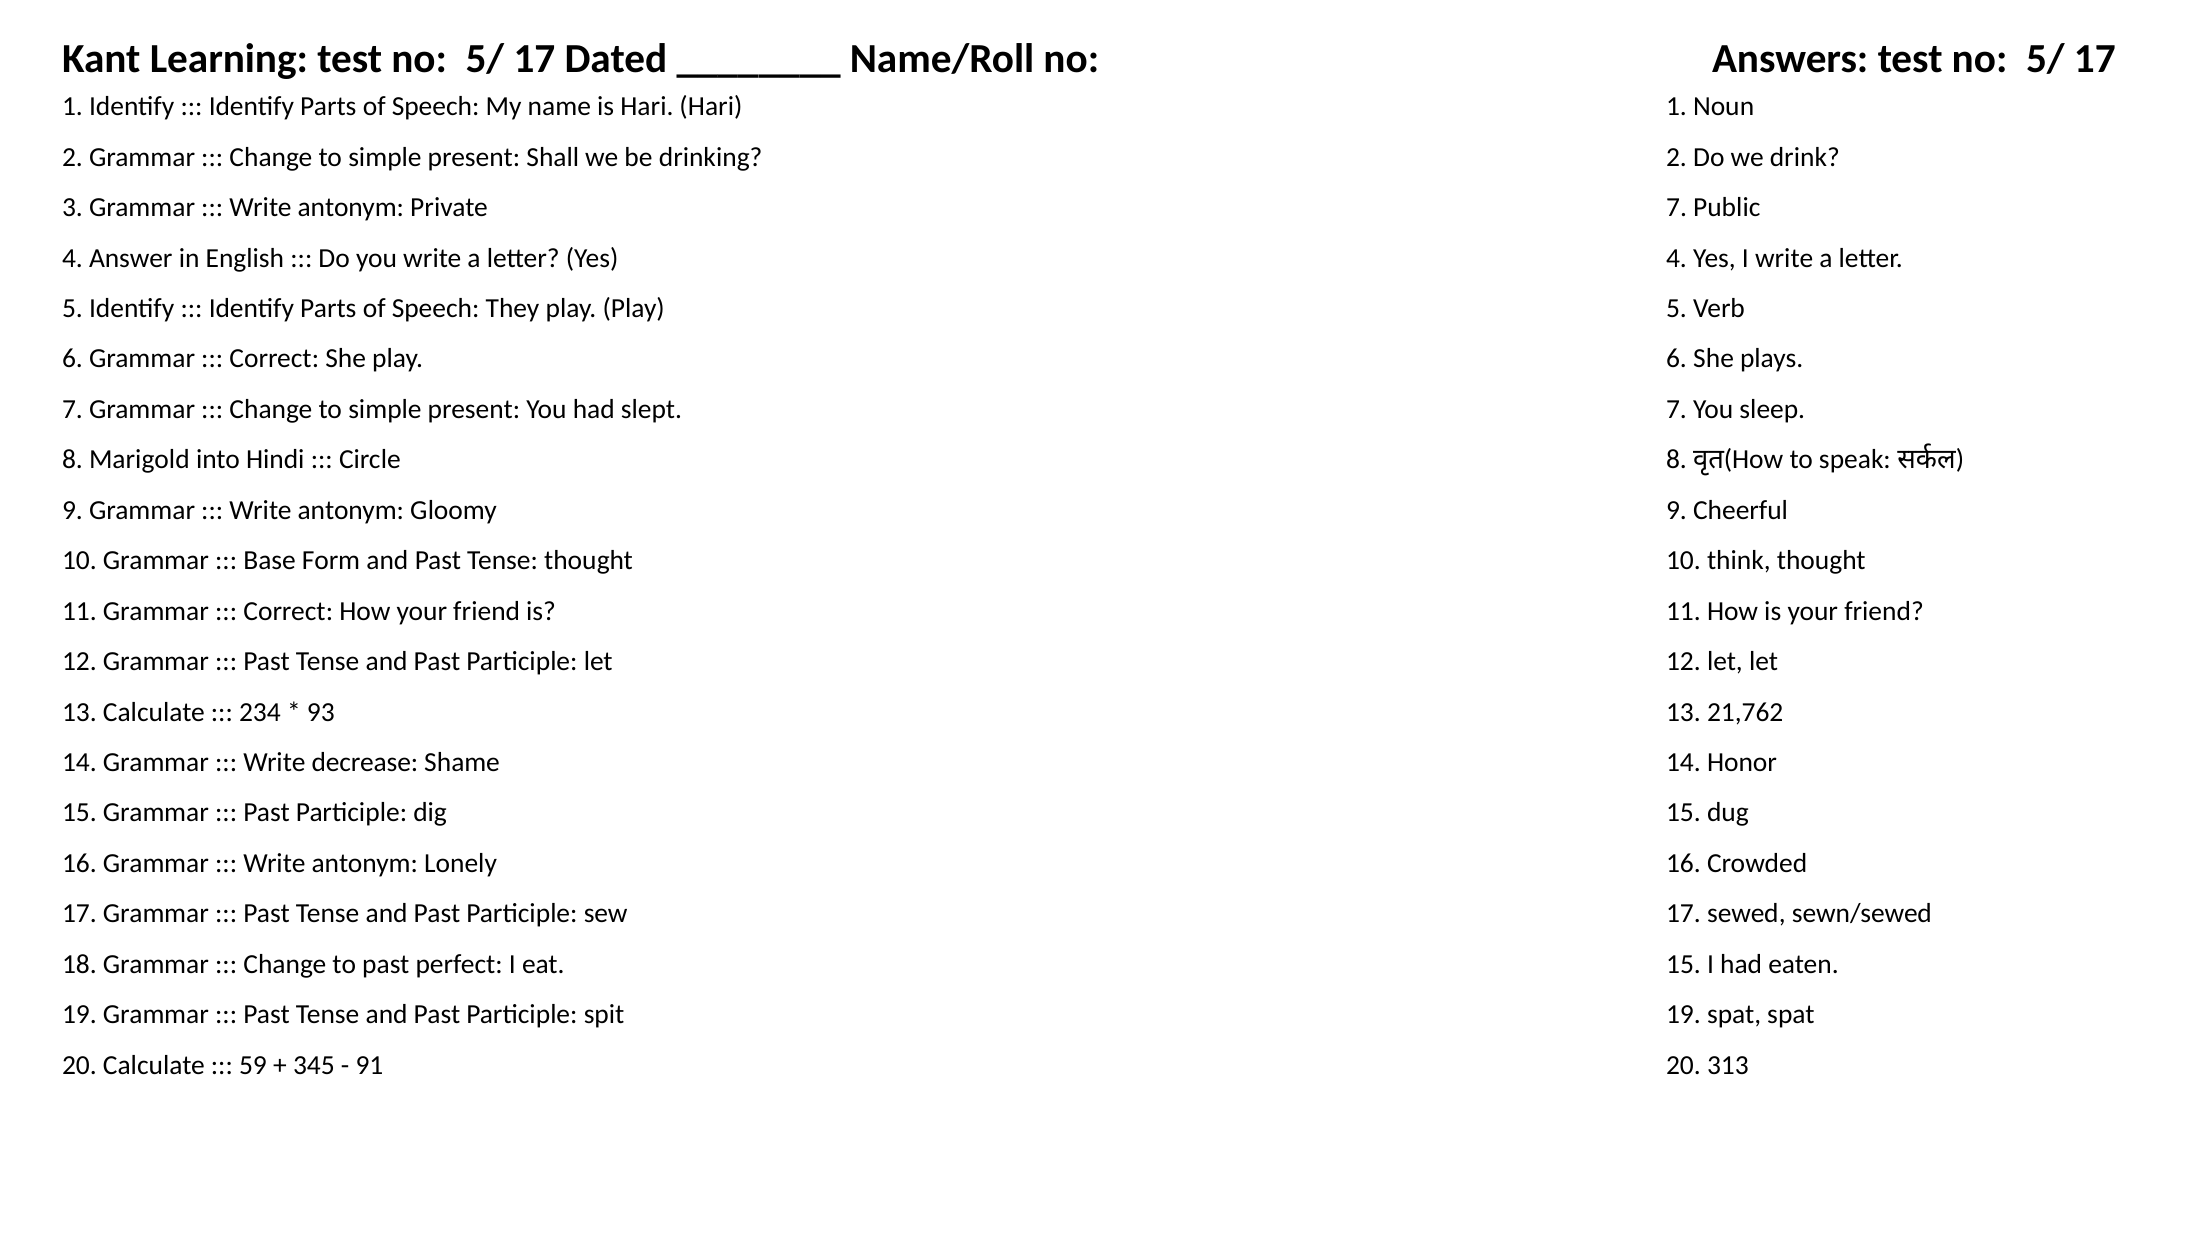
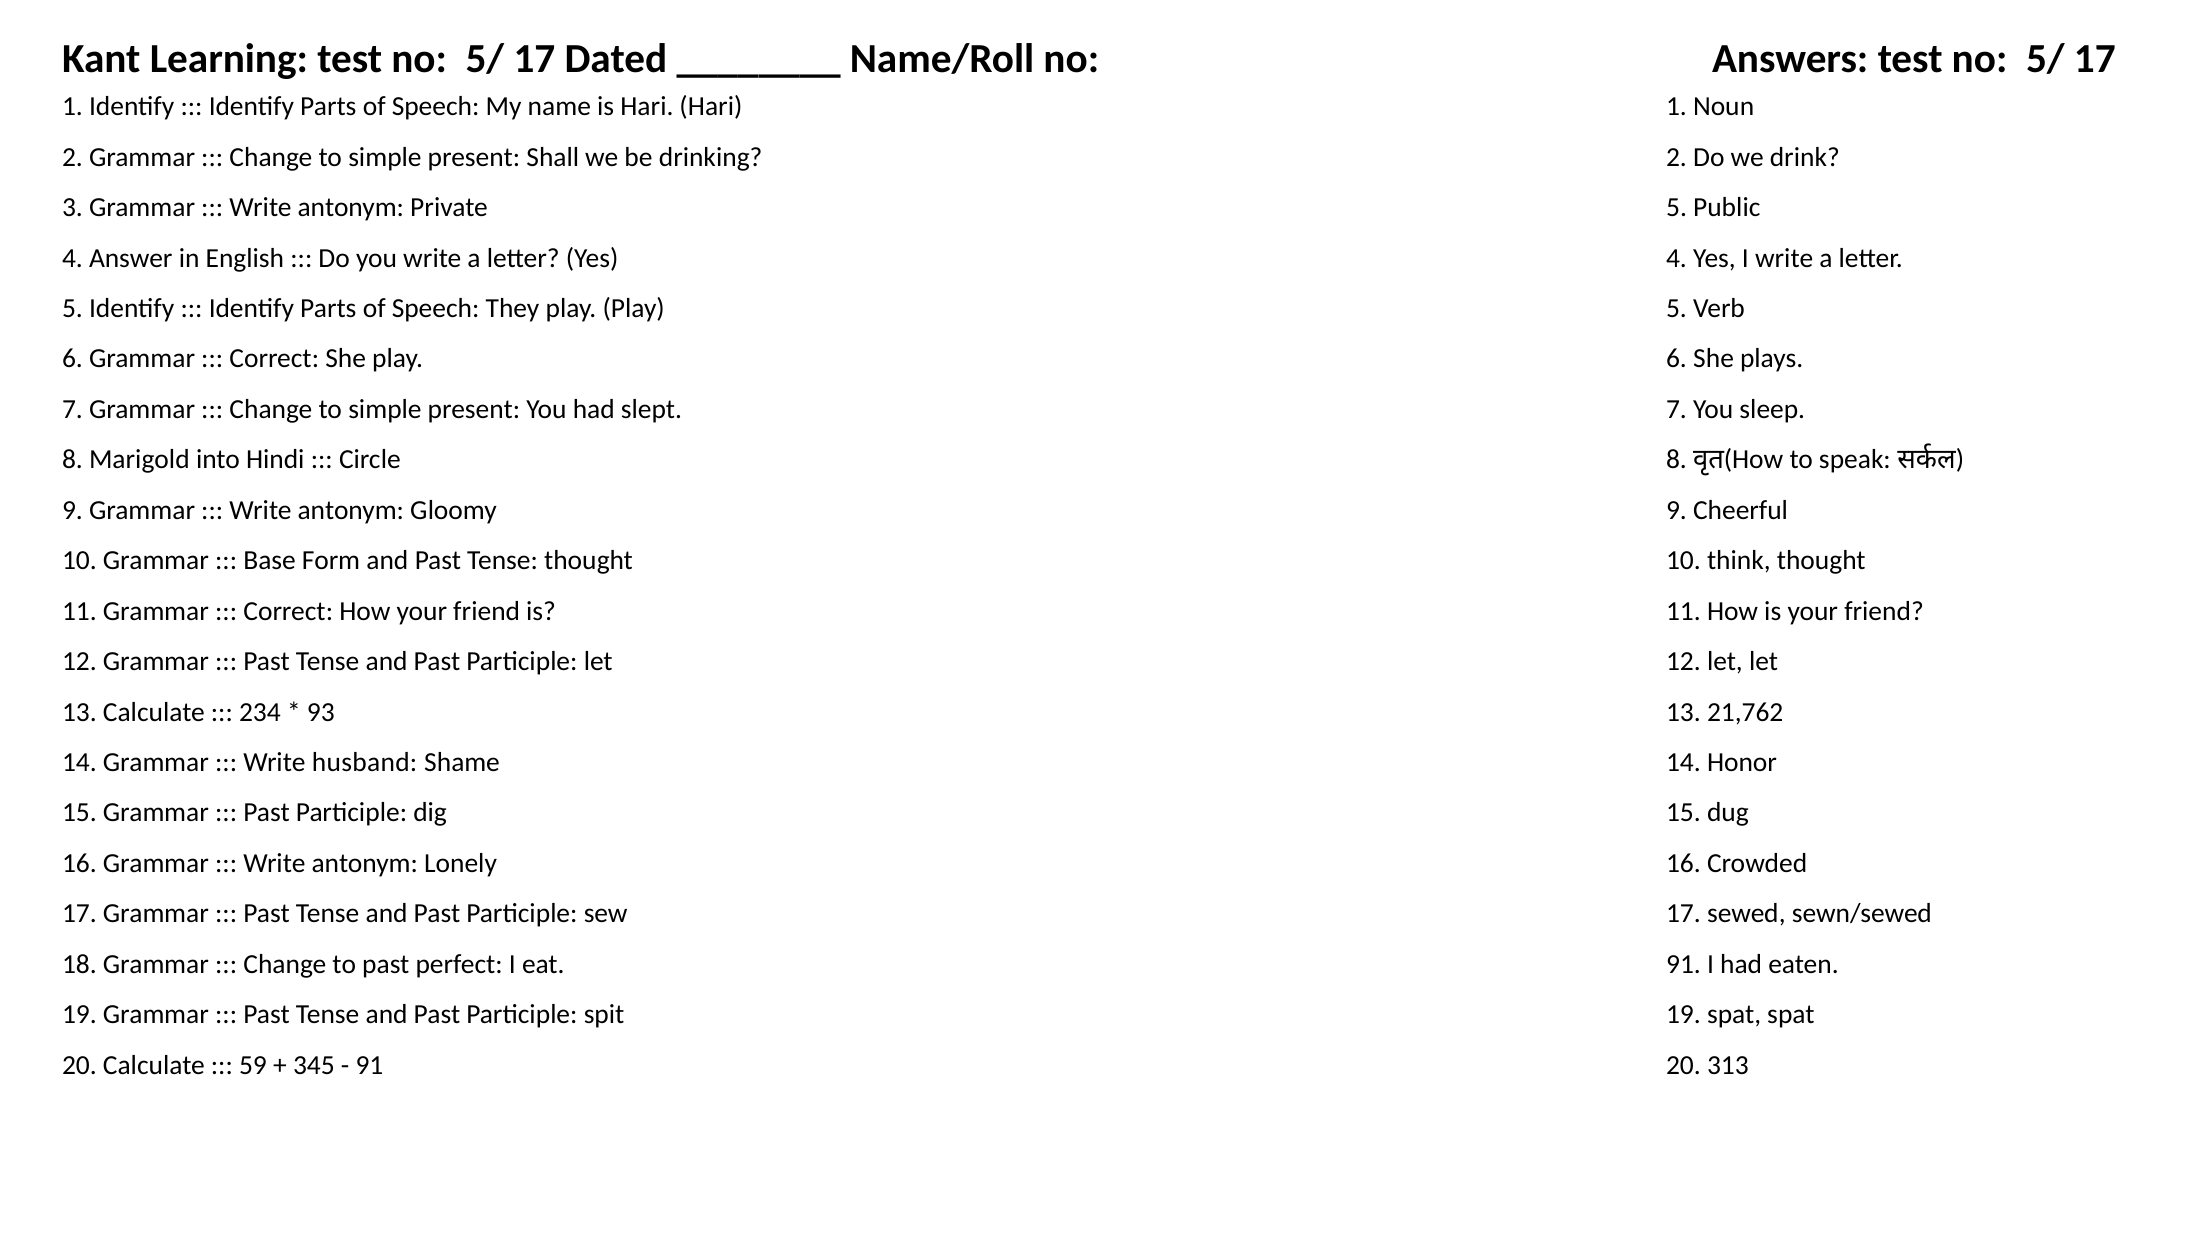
Private 7: 7 -> 5
decrease: decrease -> husband
eat 15: 15 -> 91
